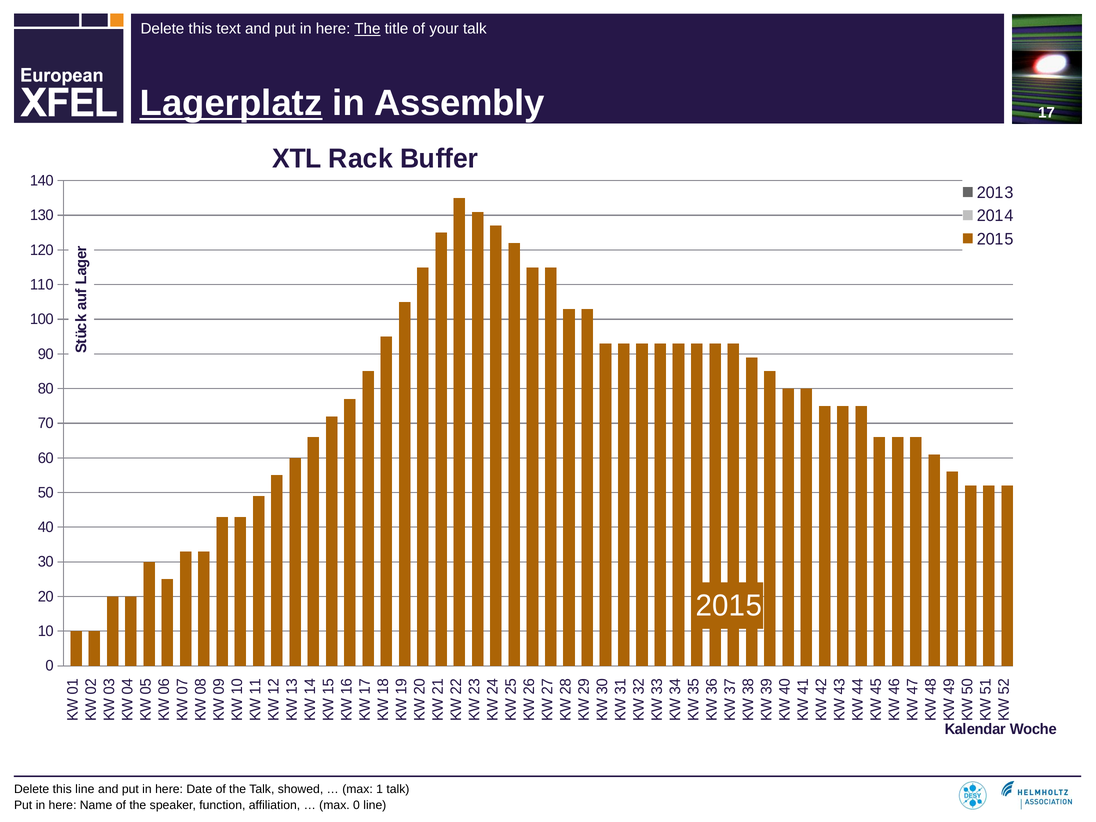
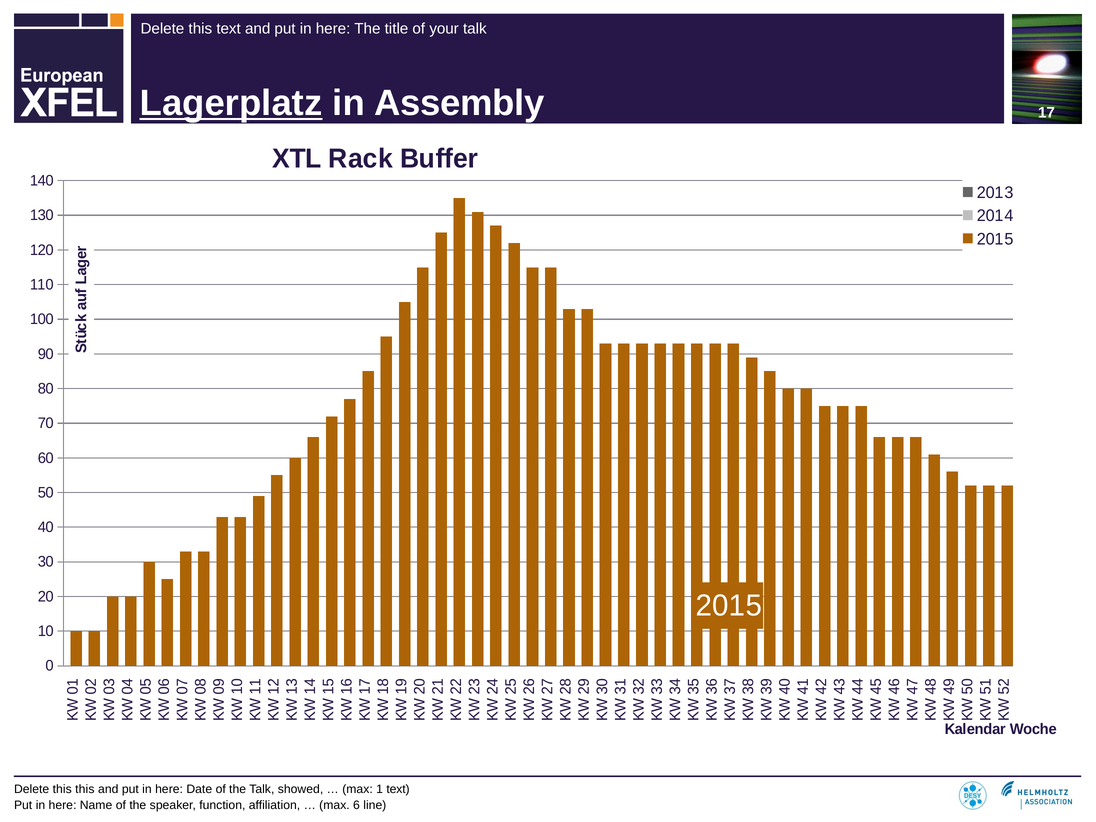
The at (367, 29) underline: present -> none
this line: line -> this
1 talk: talk -> text
max 0: 0 -> 6
